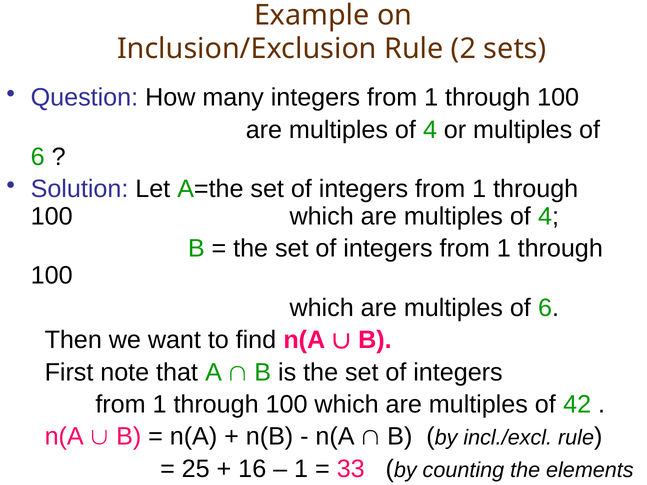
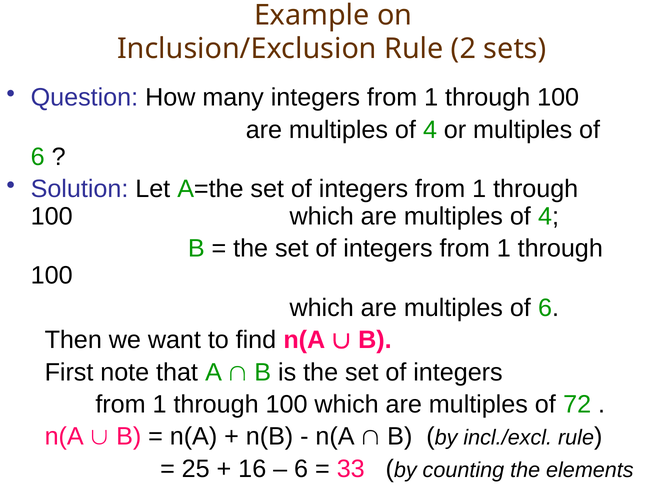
42: 42 -> 72
1 at (301, 469): 1 -> 6
